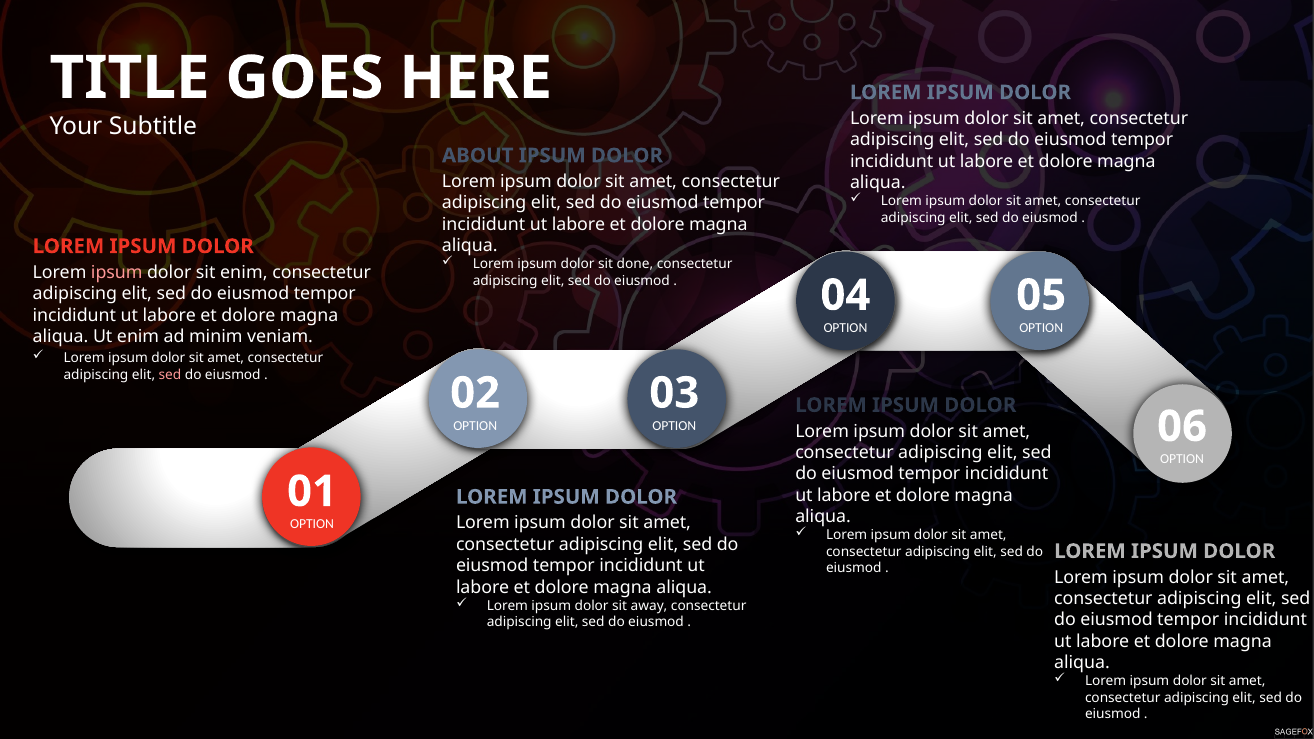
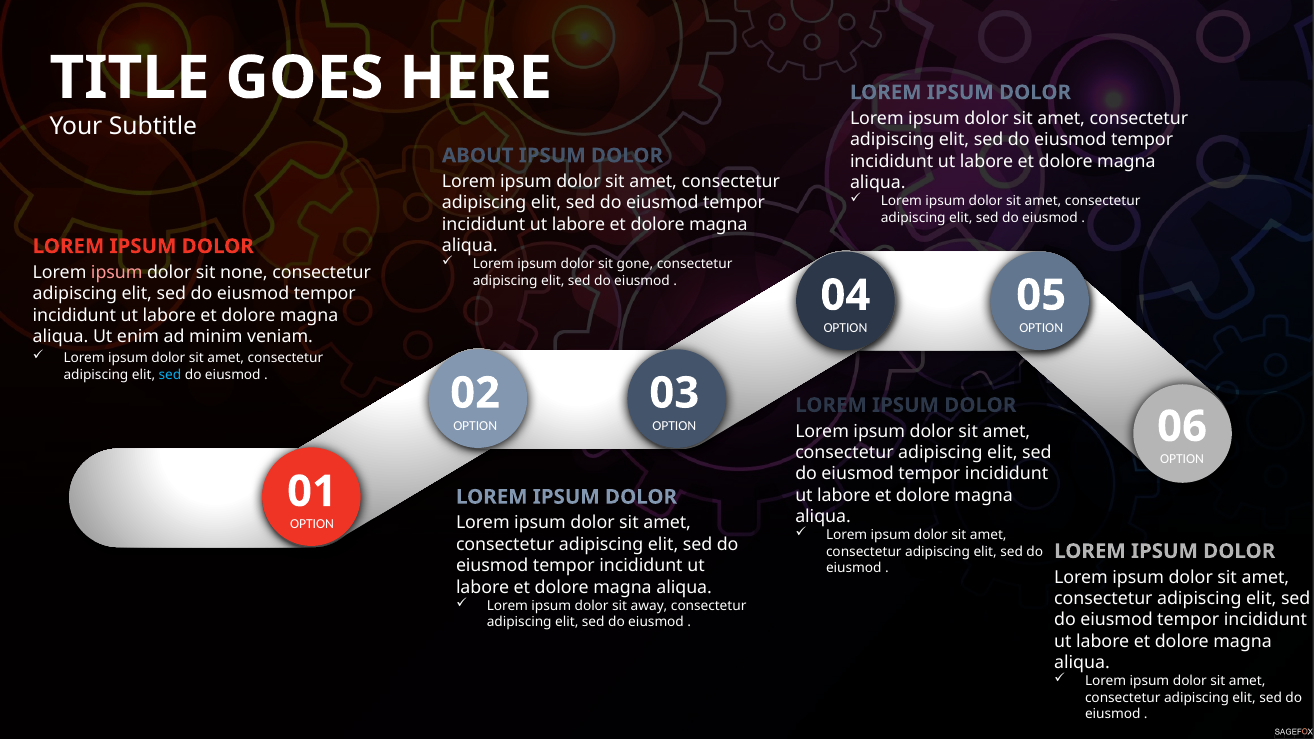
done: done -> gone
sit enim: enim -> none
sed at (170, 375) colour: pink -> light blue
